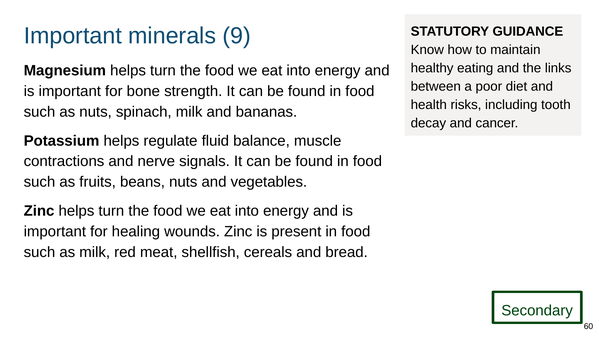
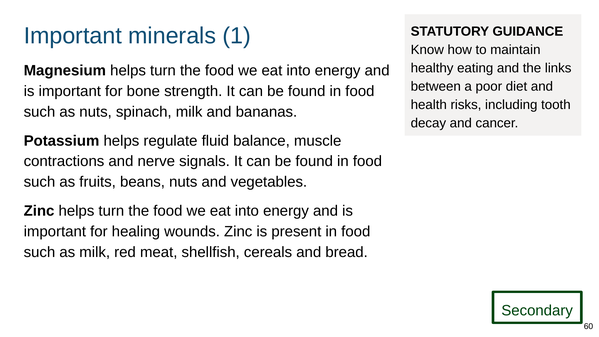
9: 9 -> 1
